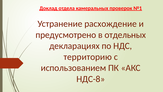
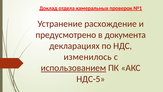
отдельных: отдельных -> документа
территорию: территорию -> изменилось
использованием underline: none -> present
НДС-8: НДС-8 -> НДС-5
